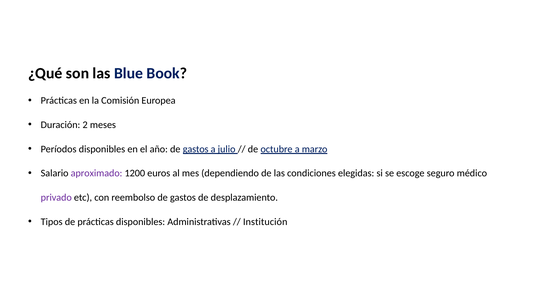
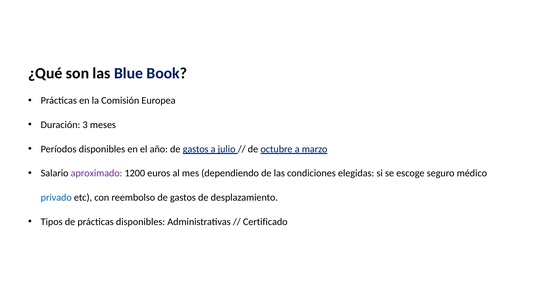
2: 2 -> 3
privado colour: purple -> blue
Institución: Institución -> Certificado
